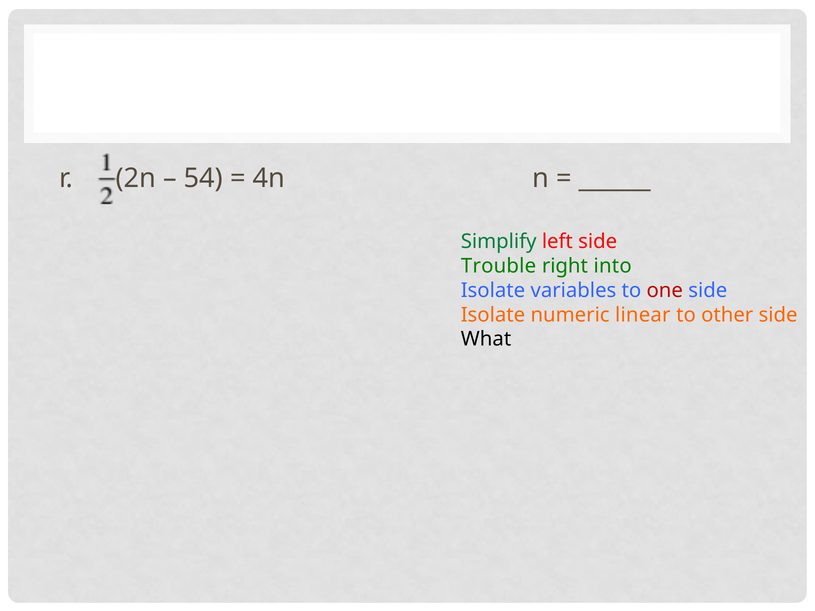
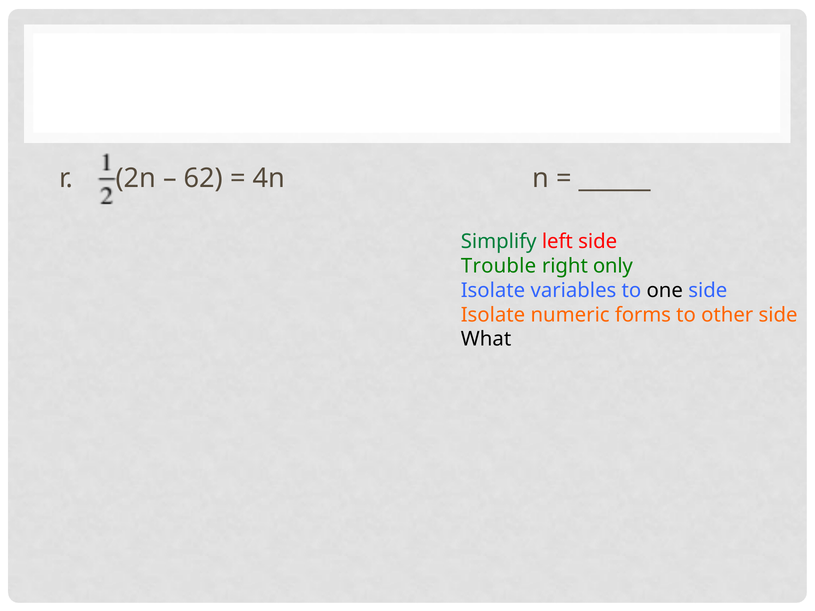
54: 54 -> 62
into: into -> only
one colour: red -> black
linear: linear -> forms
